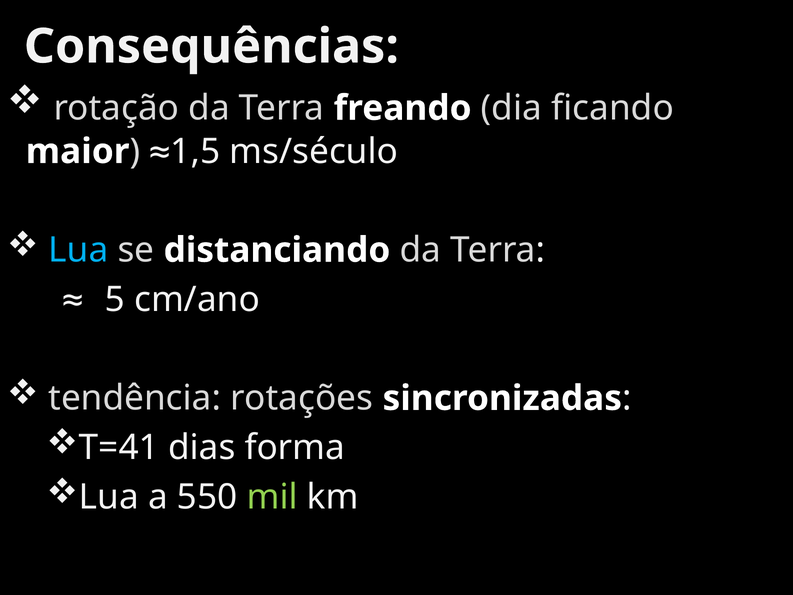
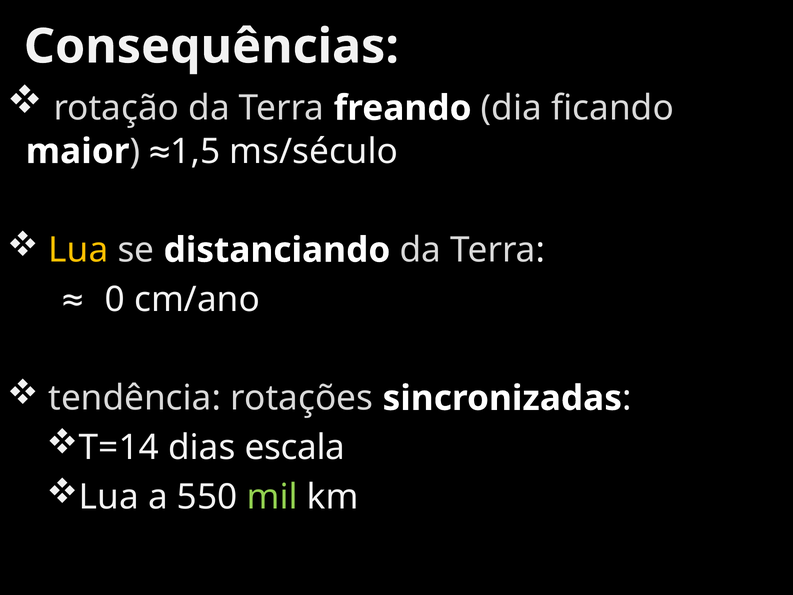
Lua at (78, 250) colour: light blue -> yellow
5: 5 -> 0
T=41: T=41 -> T=14
forma: forma -> escala
